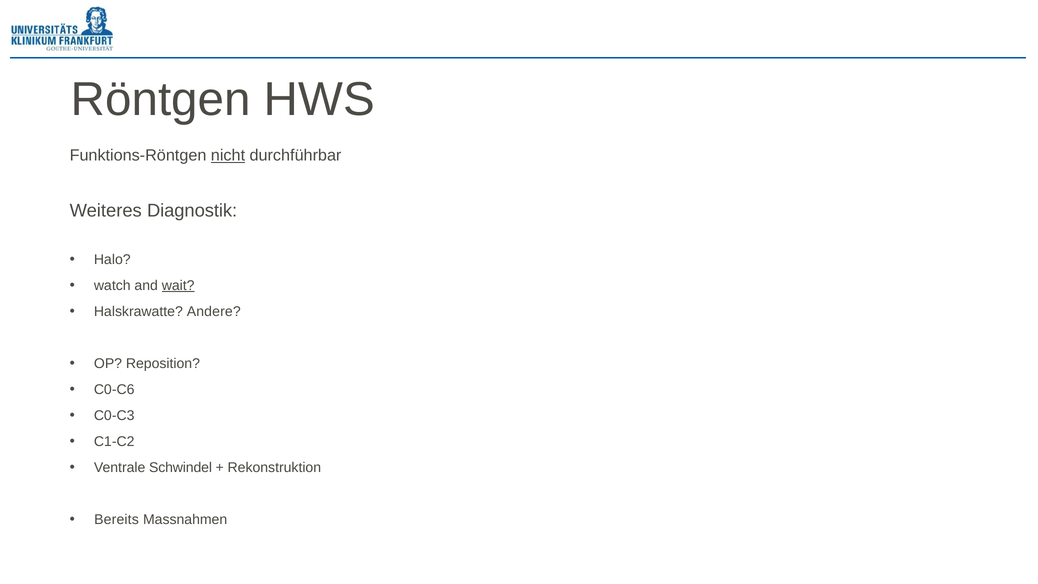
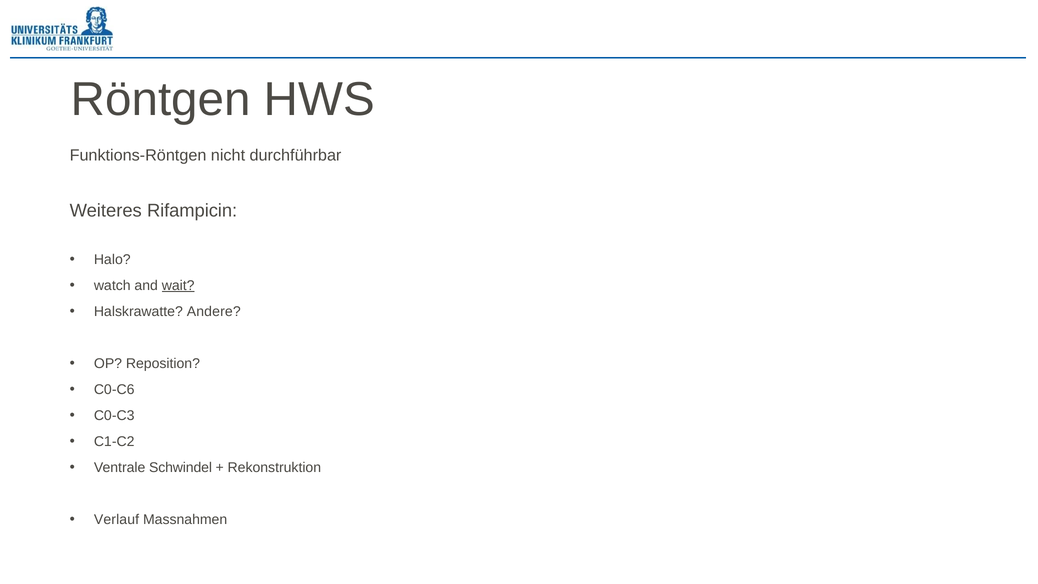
nicht underline: present -> none
Diagnostik: Diagnostik -> Rifampicin
Bereits: Bereits -> Verlauf
